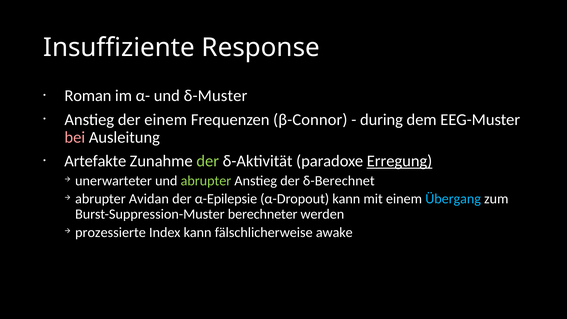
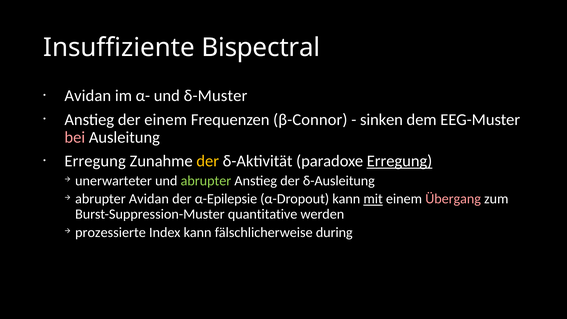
Response: Response -> Bispectral
Roman at (88, 96): Roman -> Avidan
during: during -> sinken
Artefakte at (95, 161): Artefakte -> Erregung
der at (208, 161) colour: light green -> yellow
δ-Berechnet: δ-Berechnet -> δ-Ausleitung
mit underline: none -> present
Übergang colour: light blue -> pink
berechneter: berechneter -> quantitative
awake: awake -> during
